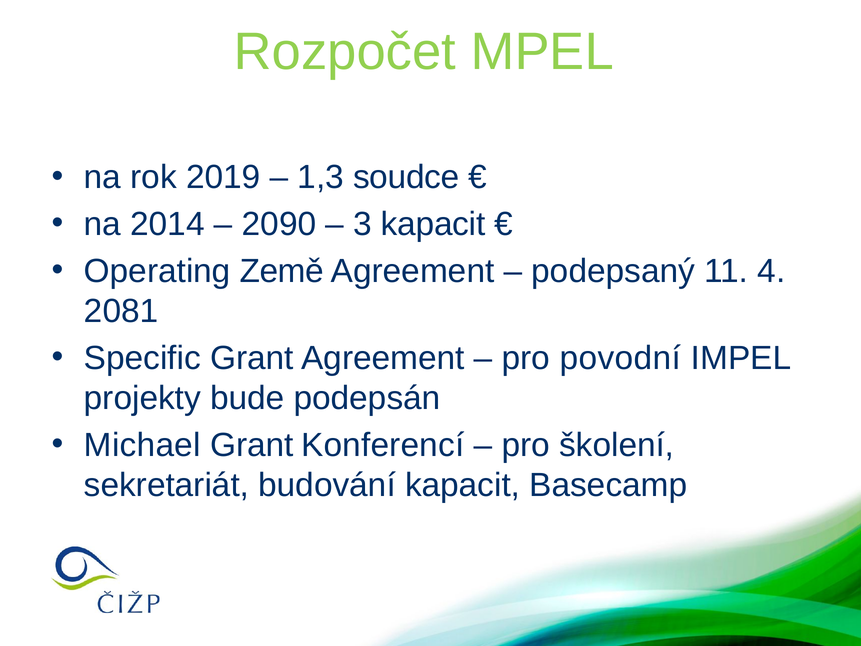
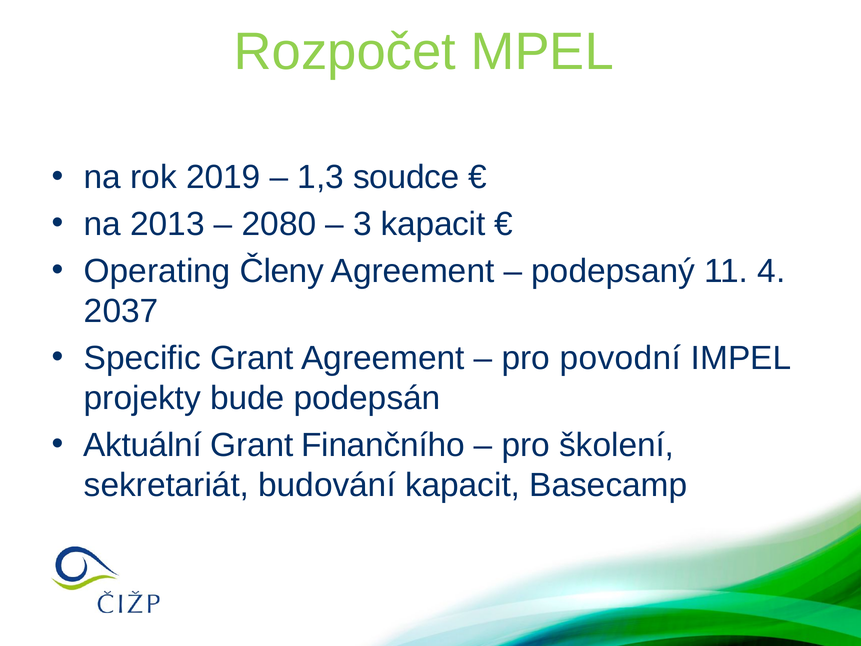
2014: 2014 -> 2013
2090: 2090 -> 2080
Země: Země -> Členy
2081: 2081 -> 2037
Michael: Michael -> Aktuální
Konferencí: Konferencí -> Finančního
